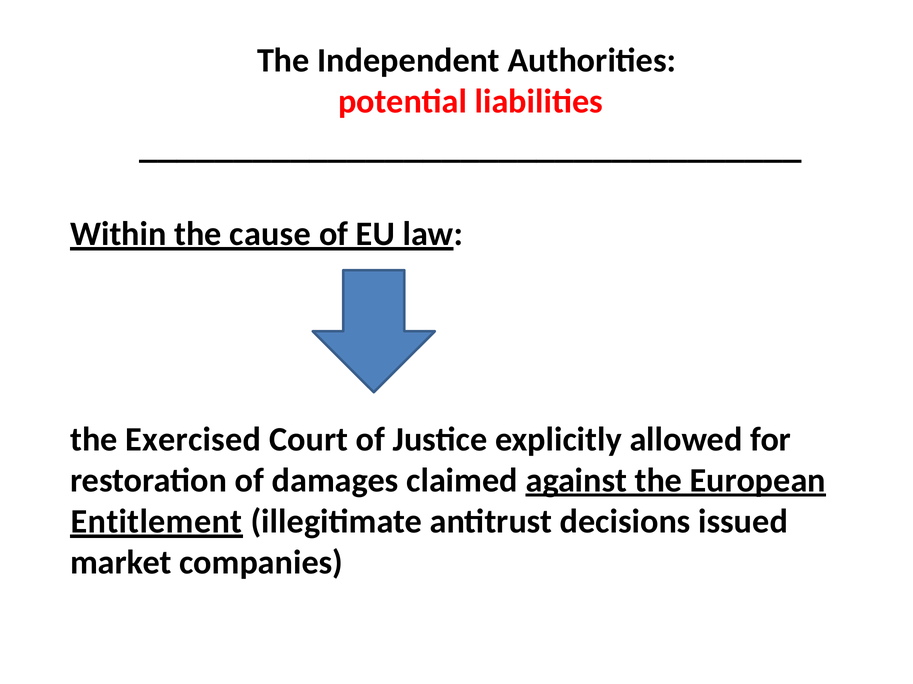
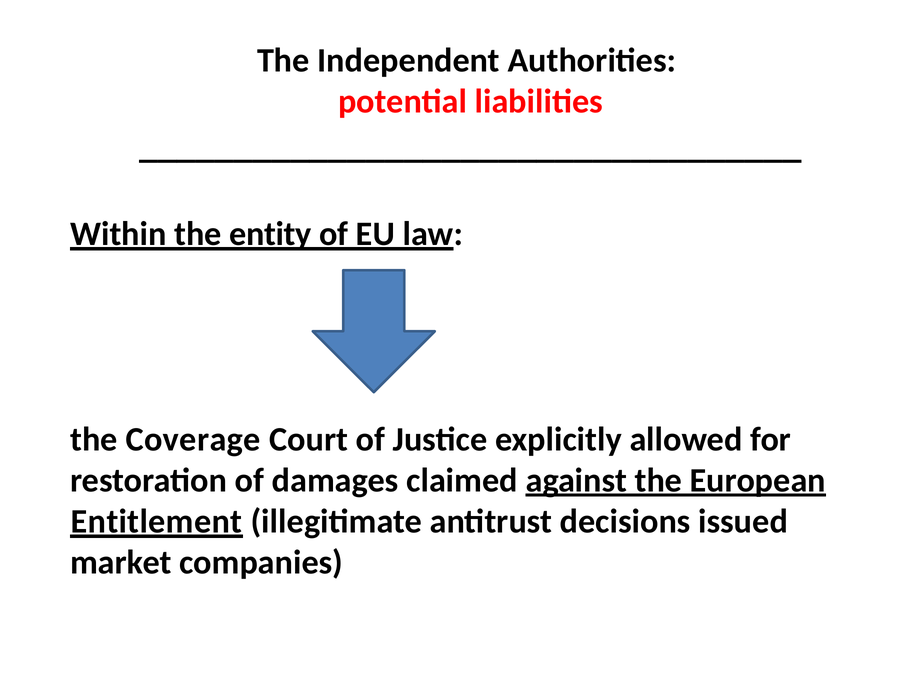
cause: cause -> entity
Exercised: Exercised -> Coverage
